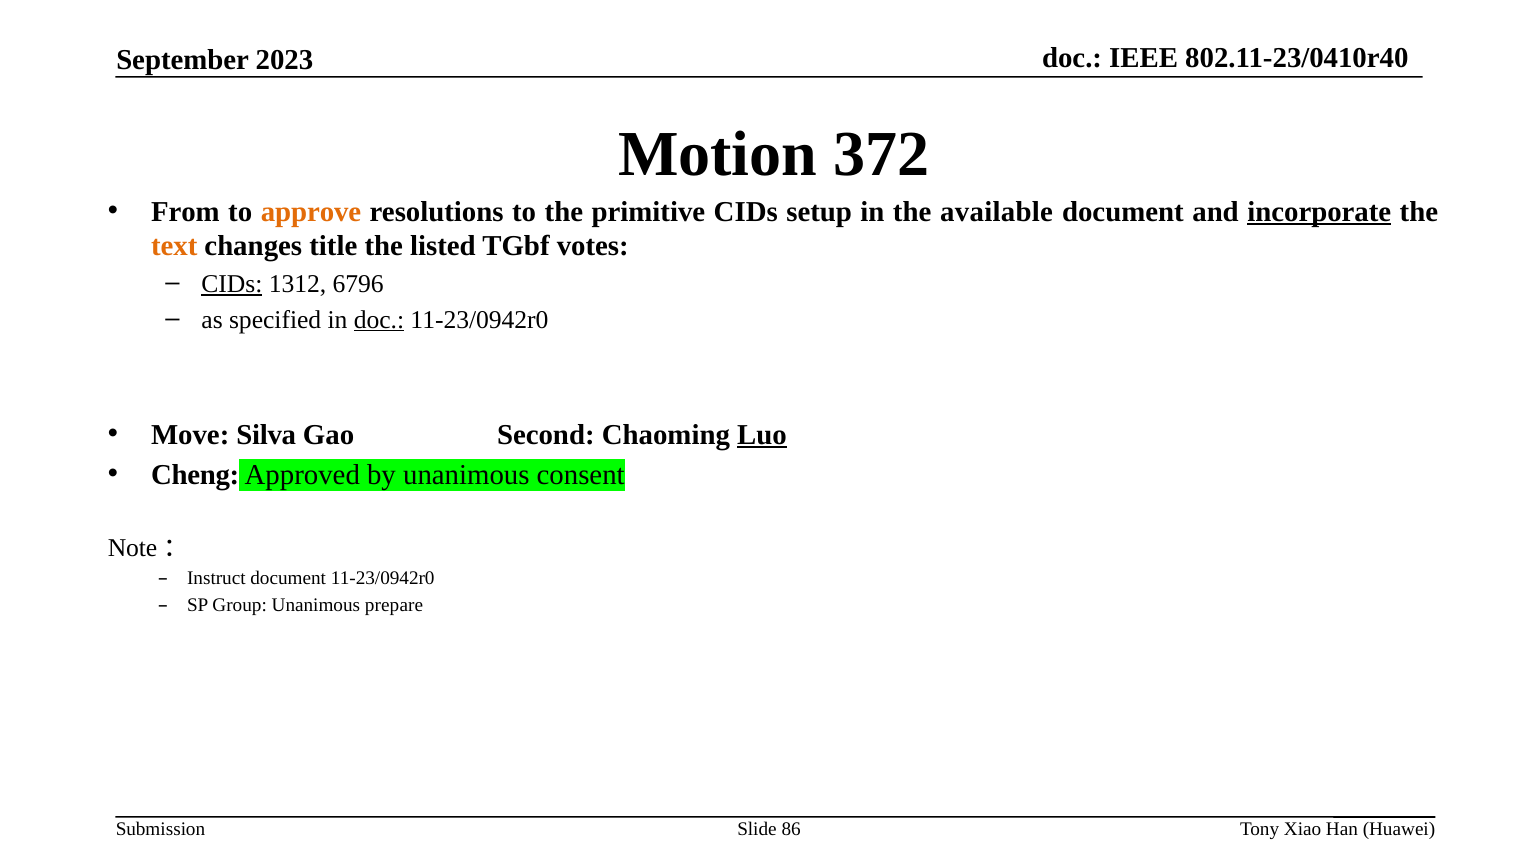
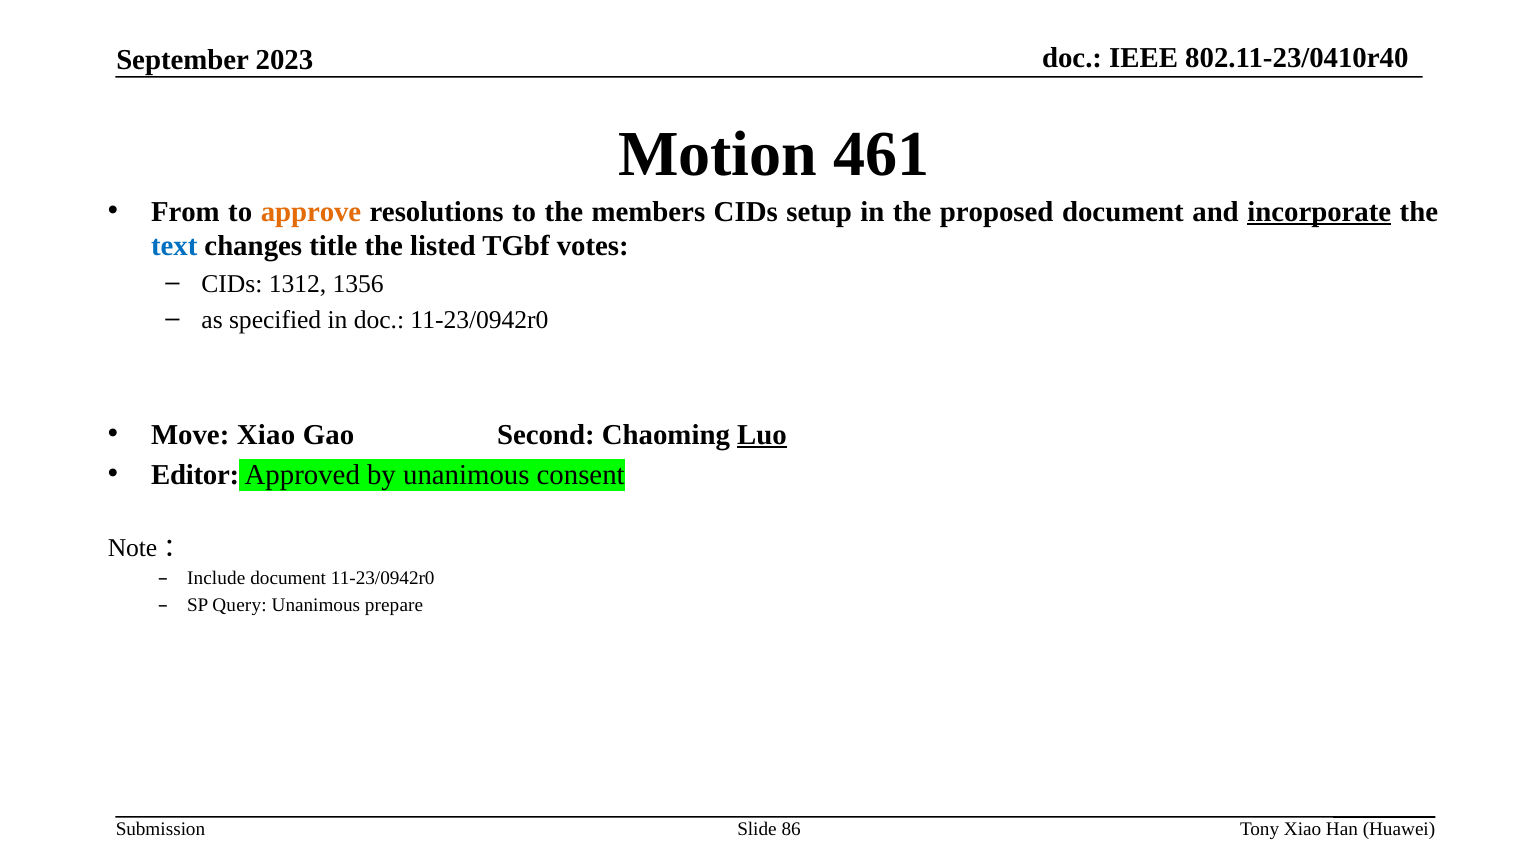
372: 372 -> 461
primitive: primitive -> members
available: available -> proposed
text colour: orange -> blue
CIDs at (232, 284) underline: present -> none
6796: 6796 -> 1356
doc at (379, 320) underline: present -> none
Move Silva: Silva -> Xiao
Cheng: Cheng -> Editor
Instruct: Instruct -> Include
Group: Group -> Query
